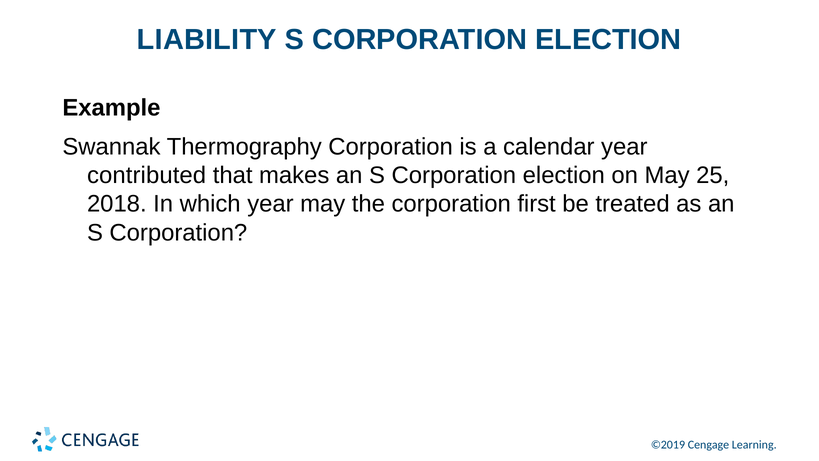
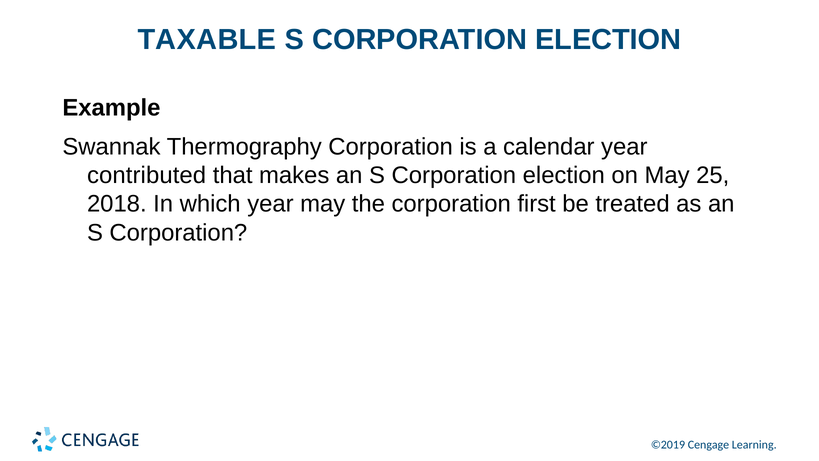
LIABILITY: LIABILITY -> TAXABLE
